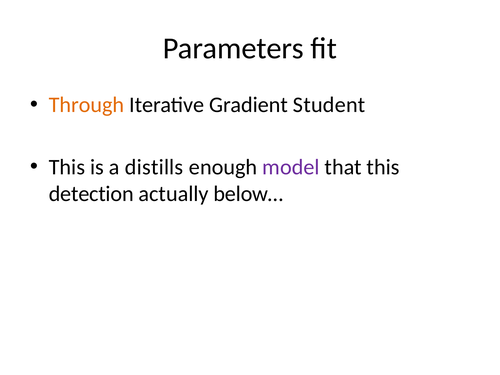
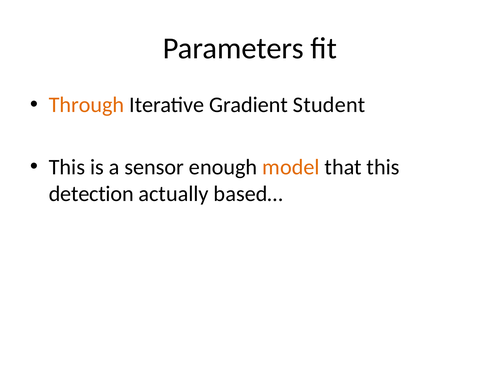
distills: distills -> sensor
model colour: purple -> orange
below…: below… -> based…
